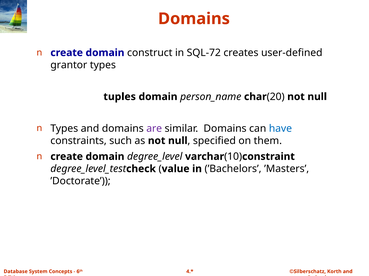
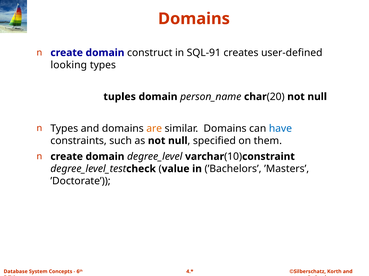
SQL-72: SQL-72 -> SQL-91
grantor: grantor -> looking
are colour: purple -> orange
